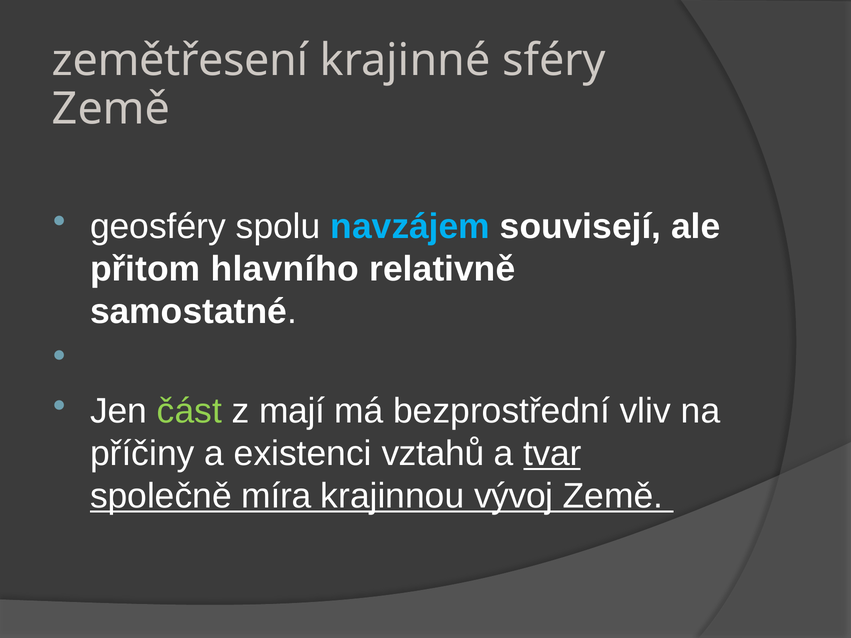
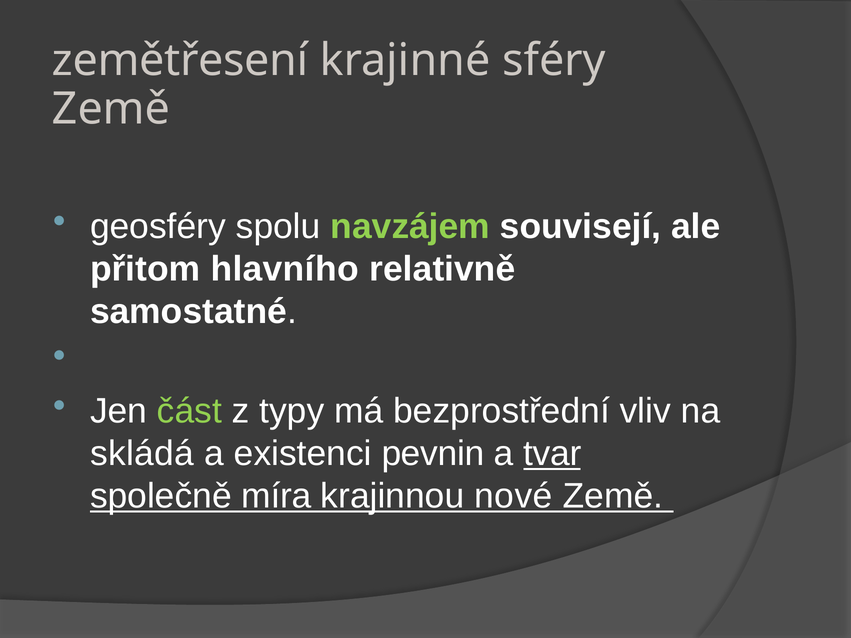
navzájem colour: light blue -> light green
mají: mají -> typy
příčiny: příčiny -> skládá
vztahů: vztahů -> pevnin
vývoj: vývoj -> nové
